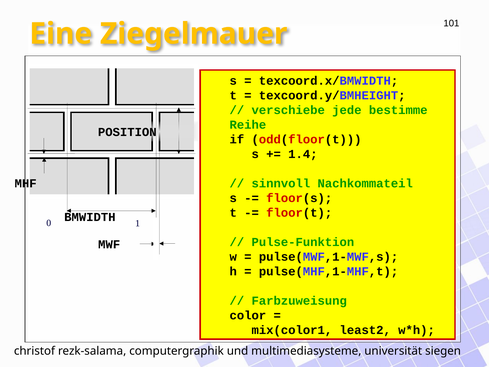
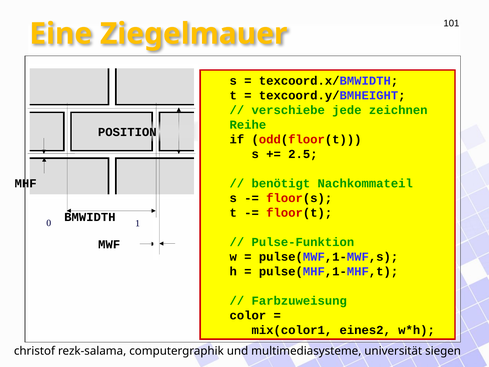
bestimme: bestimme -> zeichnen
1.4: 1.4 -> 2.5
sinnvoll: sinnvoll -> benötigt
least2: least2 -> eines2
